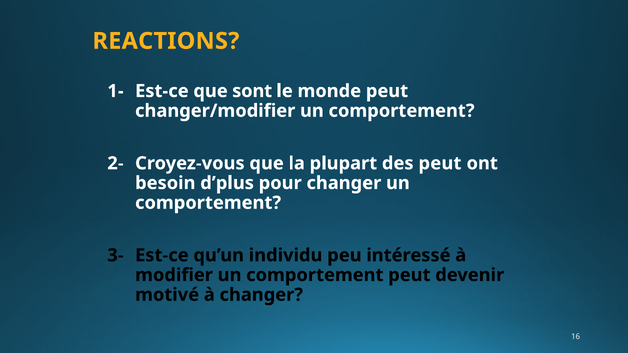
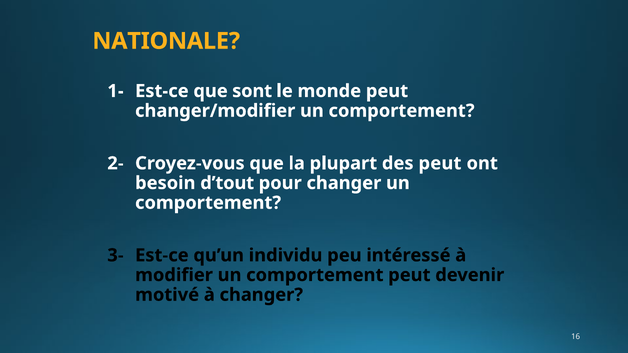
REACTIONS: REACTIONS -> NATIONALE
d’plus: d’plus -> d’tout
